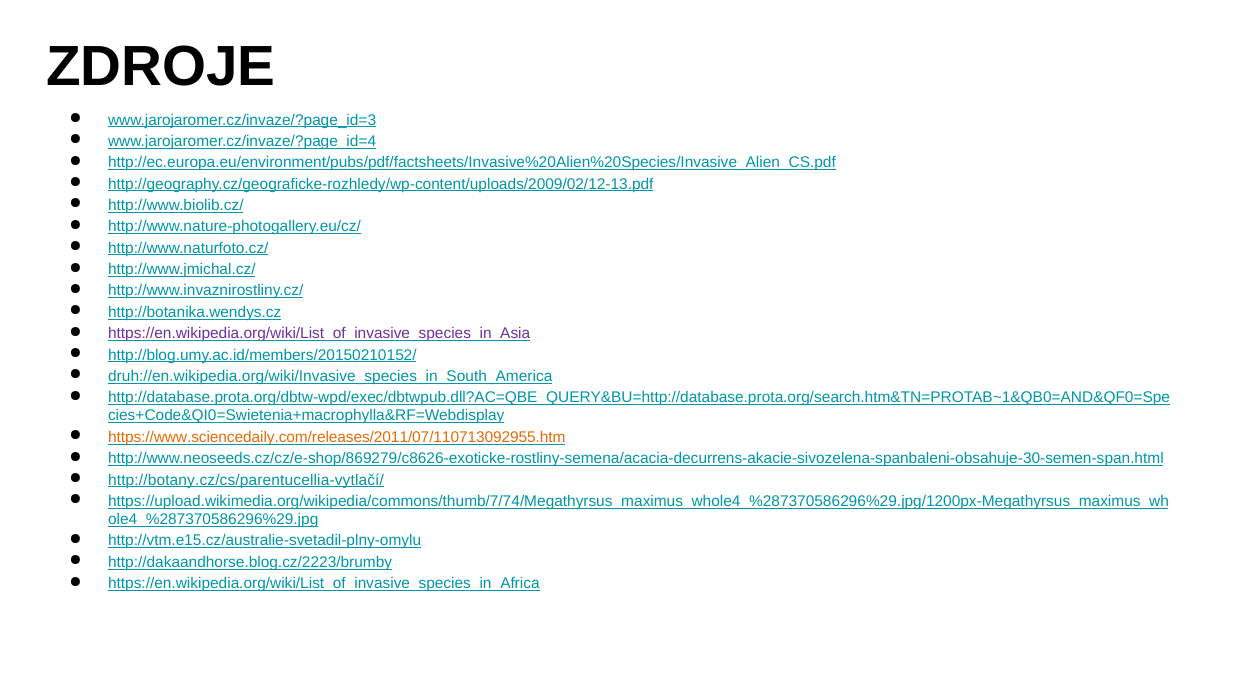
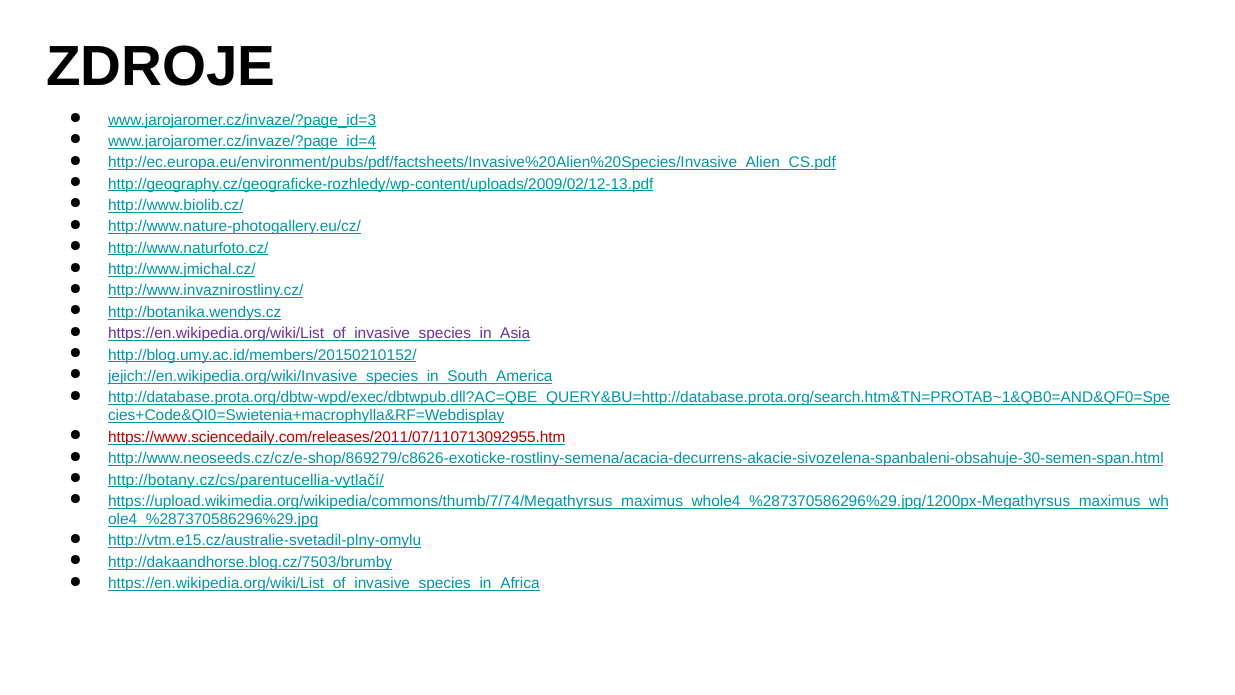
druh://en.wikipedia.org/wiki/Invasive_species_in_South_America: druh://en.wikipedia.org/wiki/Invasive_species_in_South_America -> jejich://en.wikipedia.org/wiki/Invasive_species_in_South_America
https://www.sciencedaily.com/releases/2011/07/110713092955.htm colour: orange -> red
http://dakaandhorse.blog.cz/2223/brumby: http://dakaandhorse.blog.cz/2223/brumby -> http://dakaandhorse.blog.cz/7503/brumby
